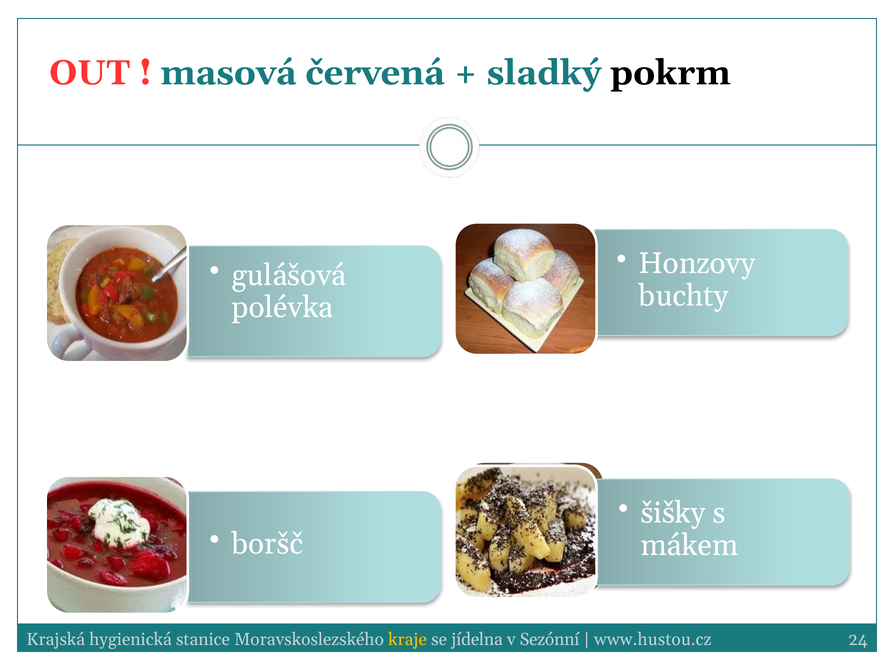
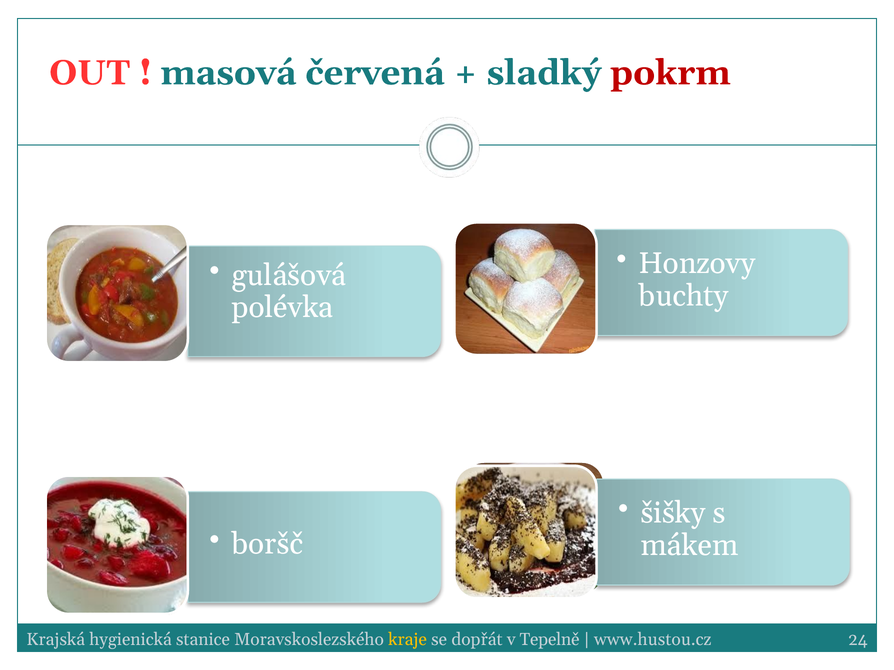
pokrm colour: black -> red
jídelna: jídelna -> dopřát
Sezónní: Sezónní -> Tepelně
